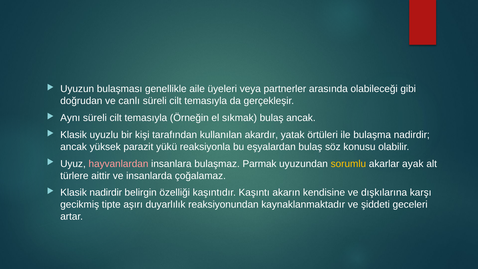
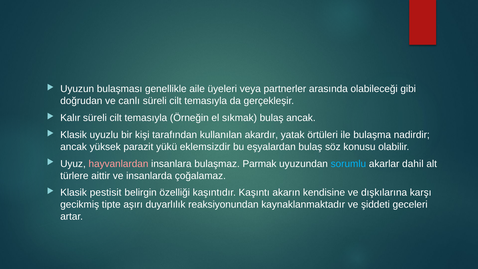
Aynı: Aynı -> Kalır
reaksiyonla: reaksiyonla -> eklemsizdir
sorumlu colour: yellow -> light blue
ayak: ayak -> dahil
Klasik nadirdir: nadirdir -> pestisit
